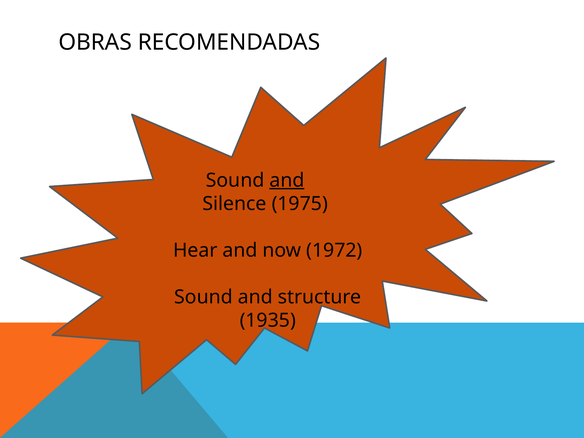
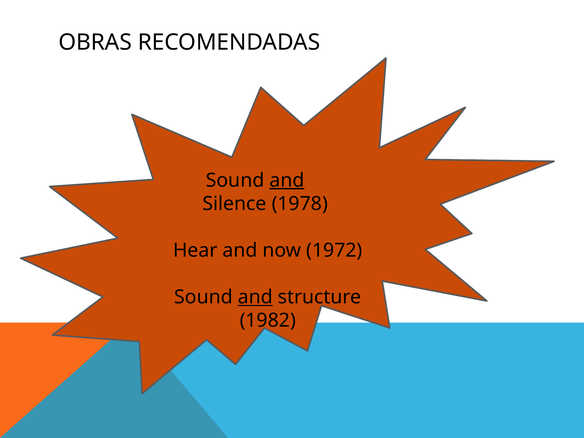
1975: 1975 -> 1978
and at (255, 297) underline: none -> present
1935: 1935 -> 1982
